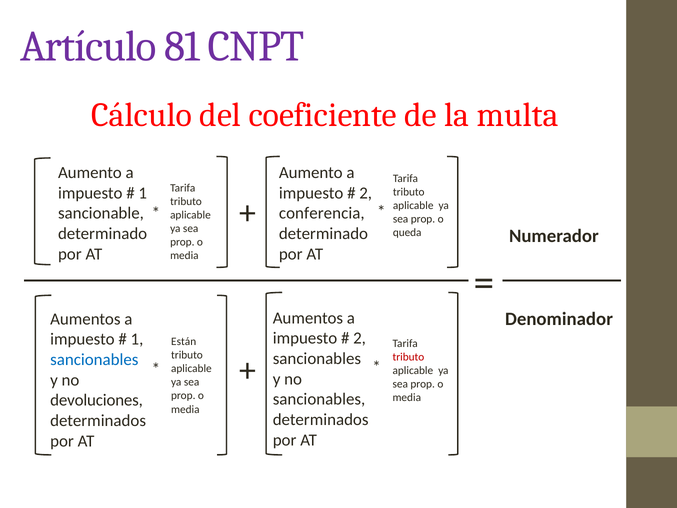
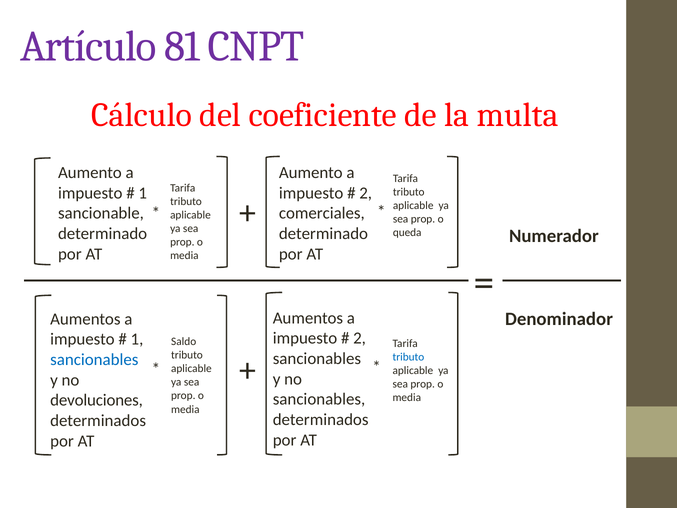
conferencia: conferencia -> comerciales
Están: Están -> Saldo
tributo at (408, 357) colour: red -> blue
